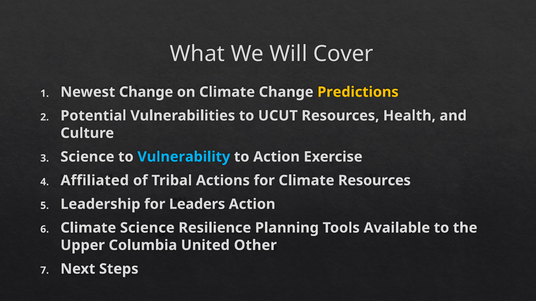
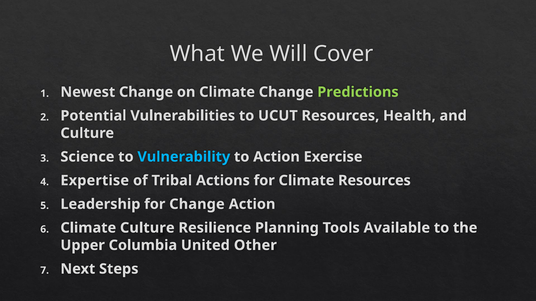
Predictions colour: yellow -> light green
Affiliated: Affiliated -> Expertise
for Leaders: Leaders -> Change
Climate Science: Science -> Culture
